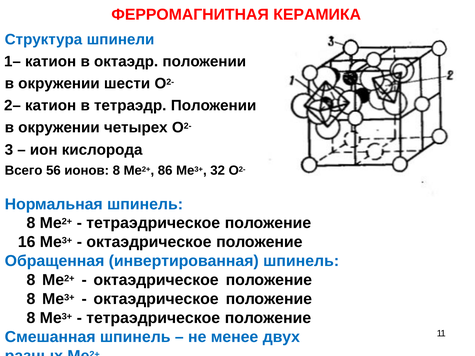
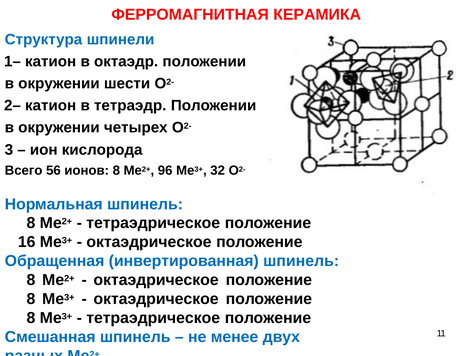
86: 86 -> 96
